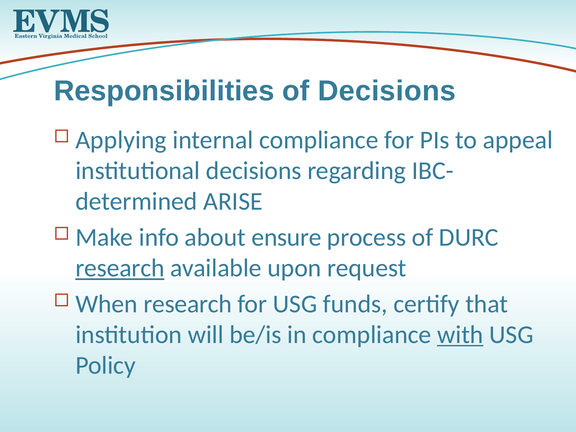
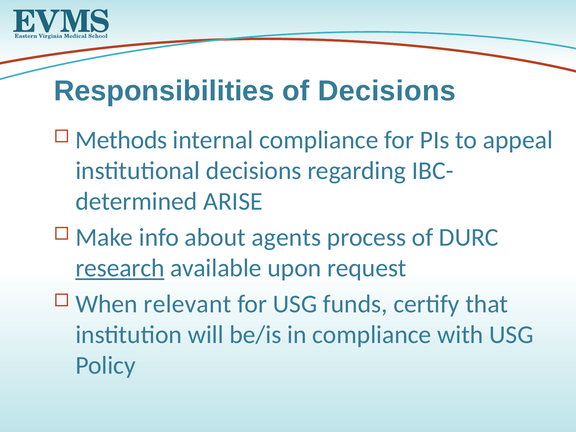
Applying: Applying -> Methods
ensure: ensure -> agents
When research: research -> relevant
with underline: present -> none
